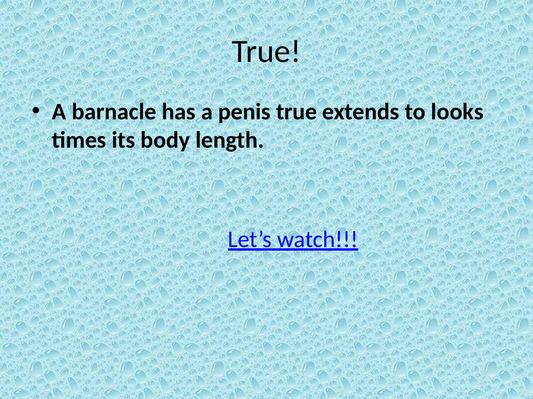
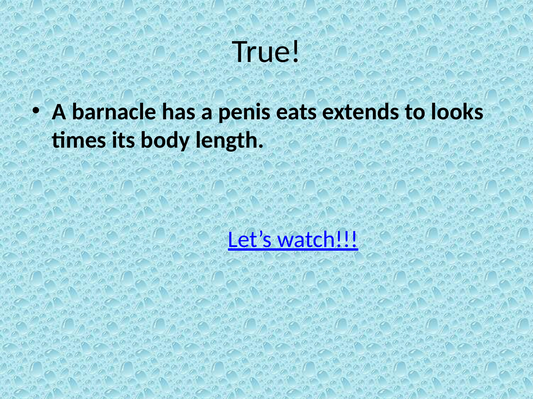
penis true: true -> eats
